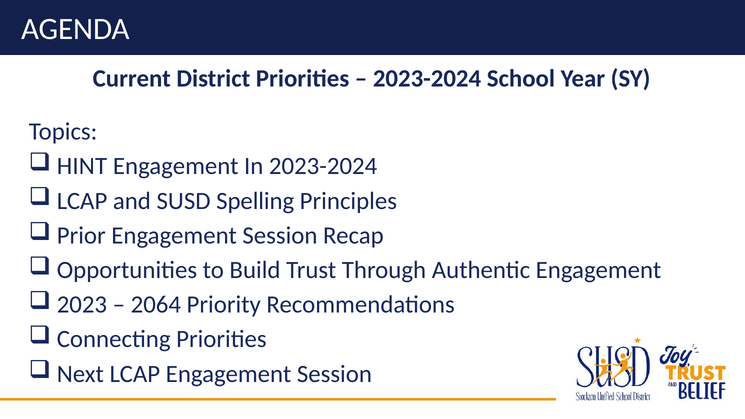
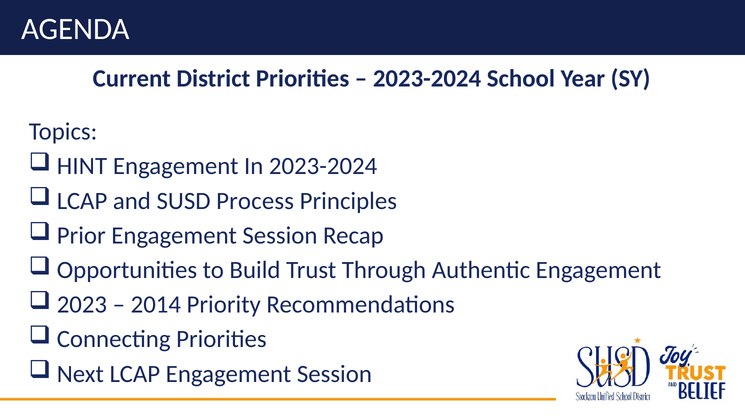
Spelling: Spelling -> Process
2064: 2064 -> 2014
